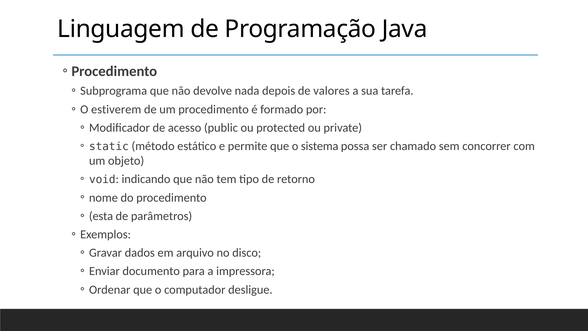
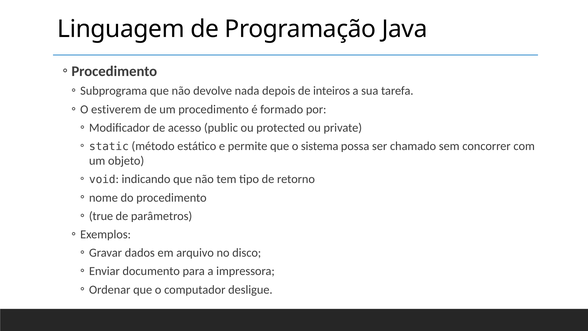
valores: valores -> inteiros
esta: esta -> true
